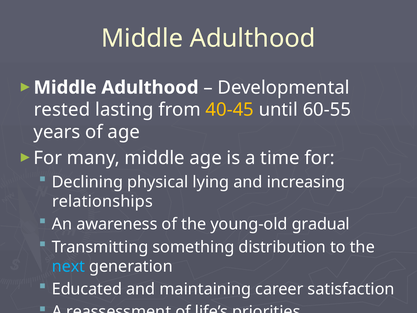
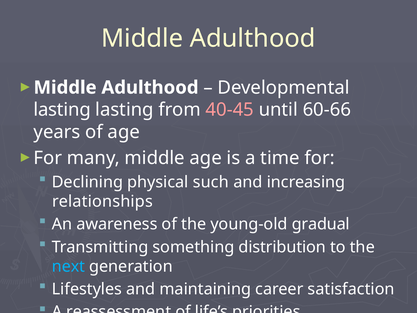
rested at (62, 110): rested -> lasting
40-45 colour: yellow -> pink
60-55: 60-55 -> 60-66
lying: lying -> such
Educated: Educated -> Lifestyles
